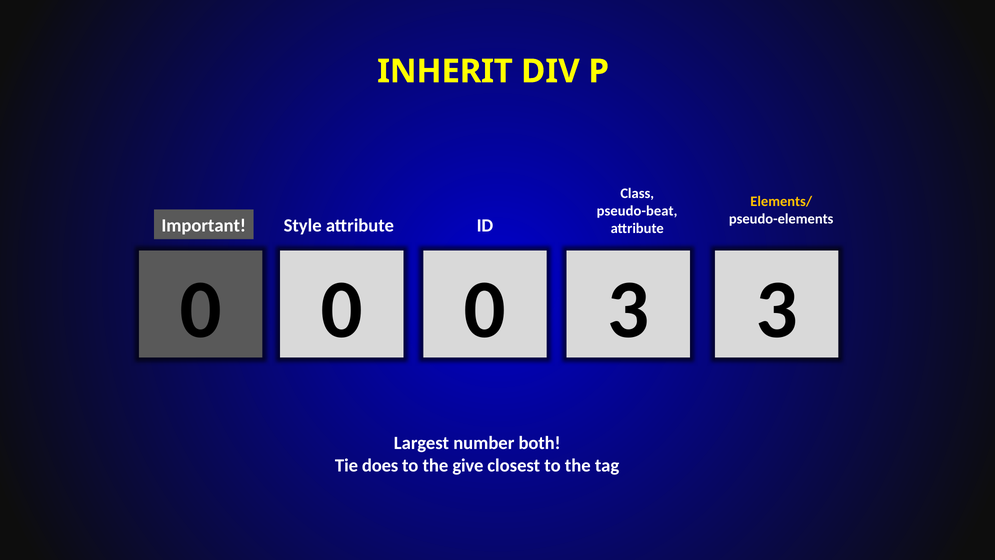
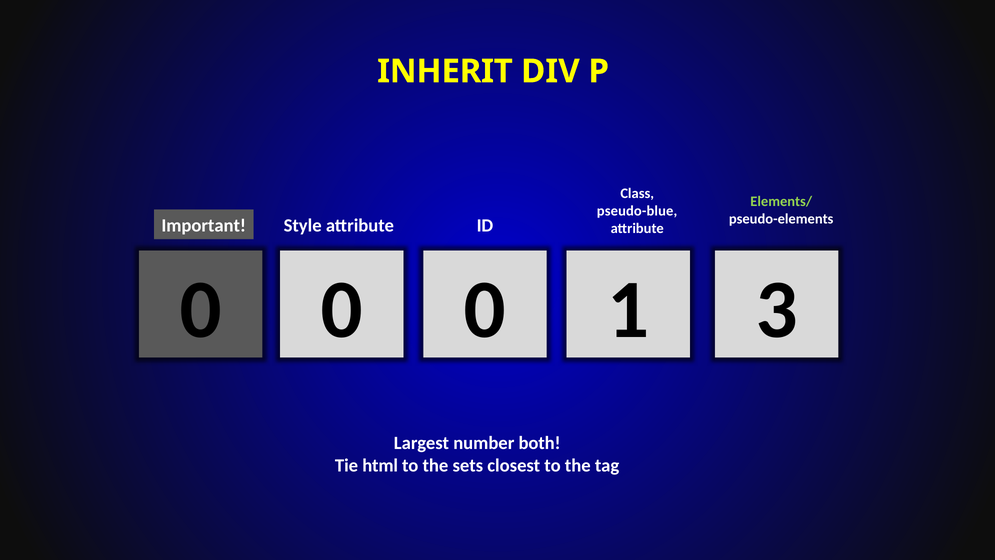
Elements/ colour: yellow -> light green
pseudo-beat: pseudo-beat -> pseudo-blue
0 3: 3 -> 1
does: does -> html
give: give -> sets
